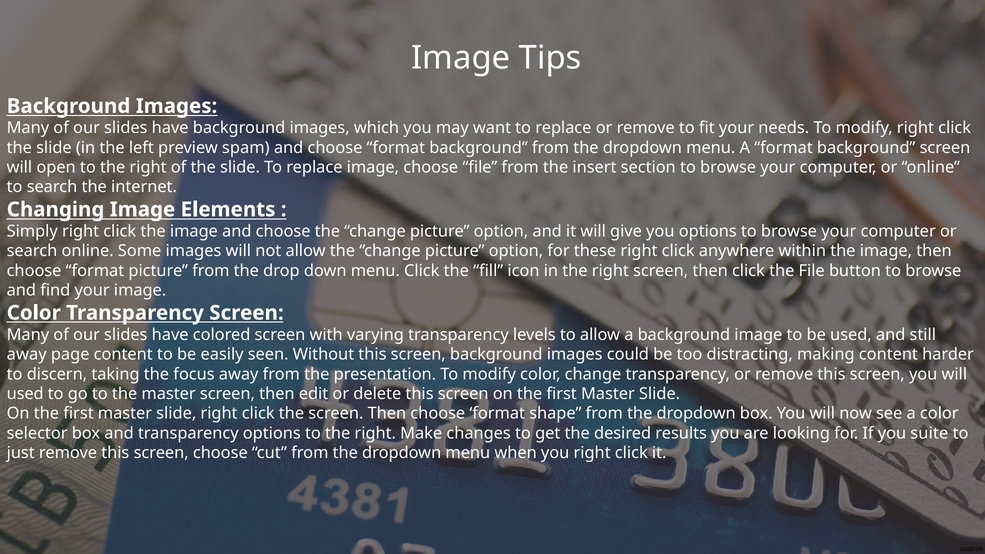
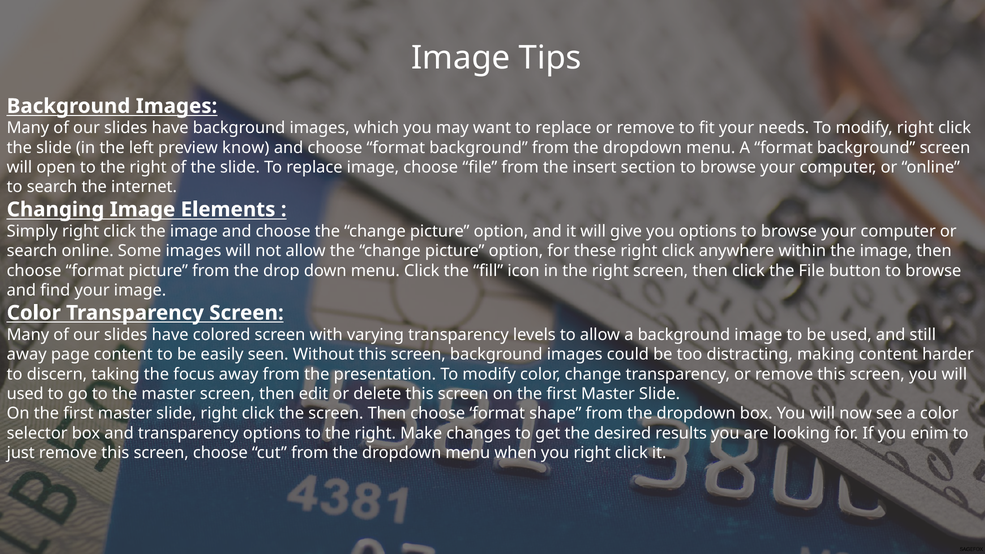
spam: spam -> know
suite: suite -> enim
